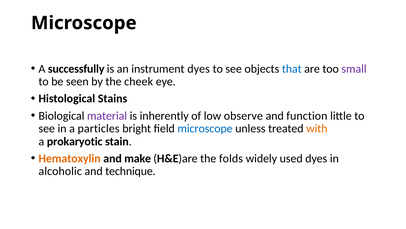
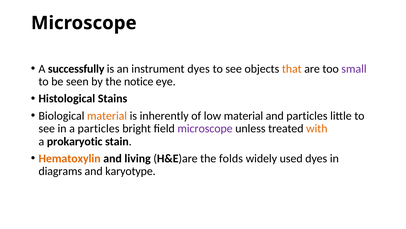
that colour: blue -> orange
cheek: cheek -> notice
material at (107, 115) colour: purple -> orange
low observe: observe -> material
and function: function -> particles
microscope at (205, 128) colour: blue -> purple
make: make -> living
alcoholic: alcoholic -> diagrams
technique: technique -> karyotype
